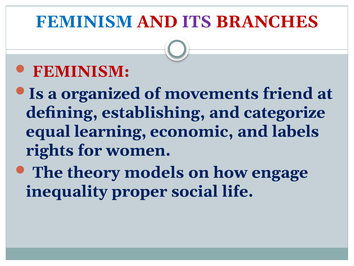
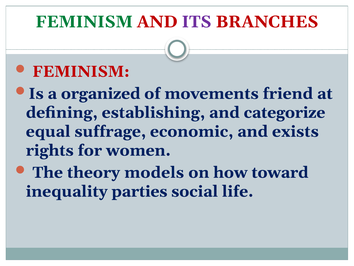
FEMINISM at (84, 22) colour: blue -> green
learning: learning -> suffrage
labels: labels -> exists
engage: engage -> toward
proper: proper -> parties
